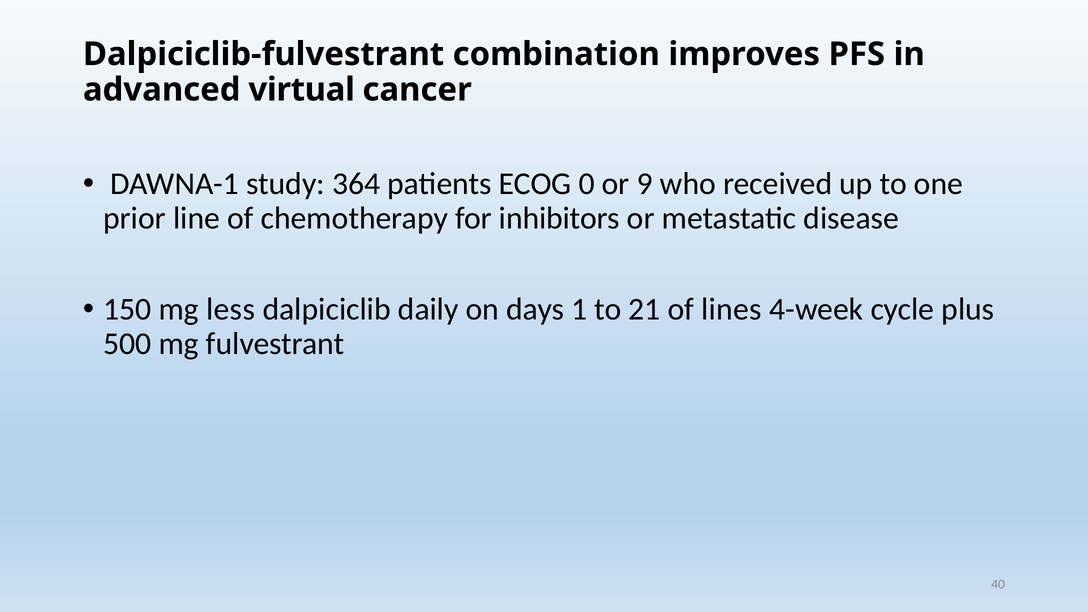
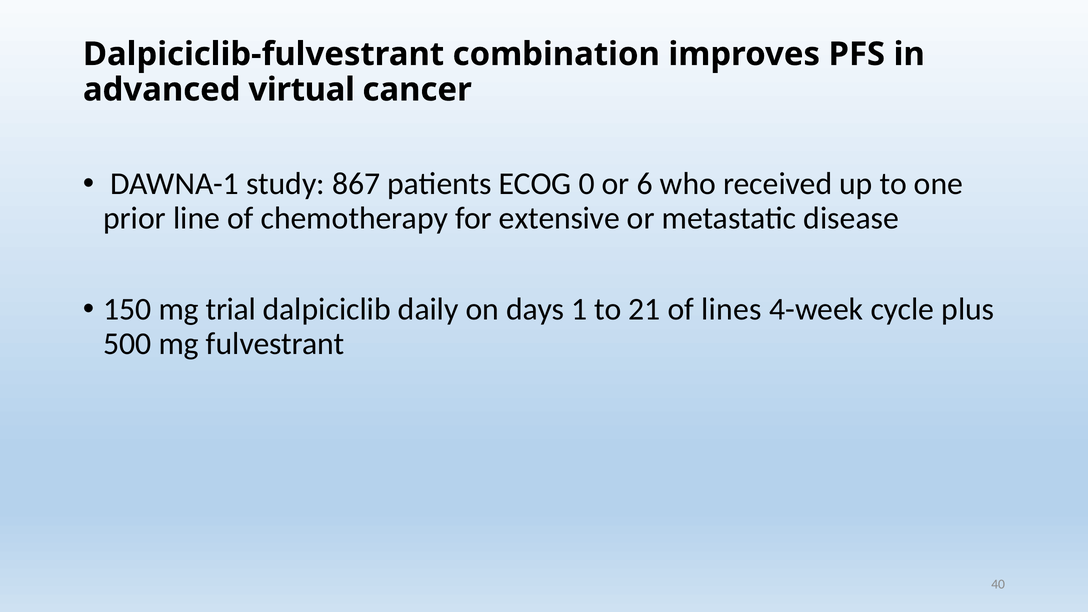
364: 364 -> 867
9: 9 -> 6
inhibitors: inhibitors -> extensive
less: less -> trial
